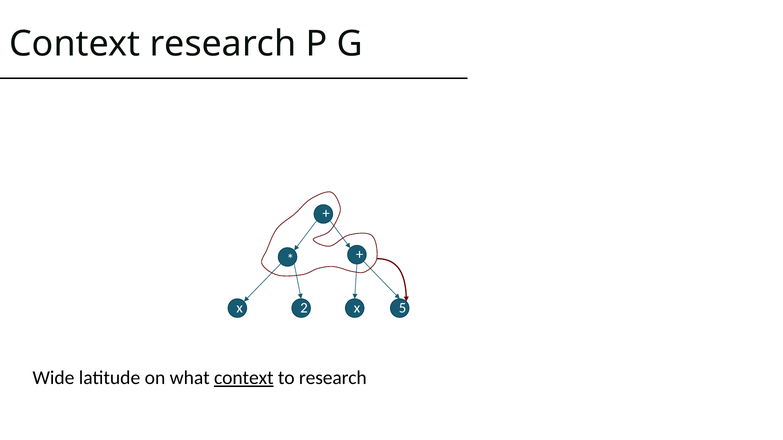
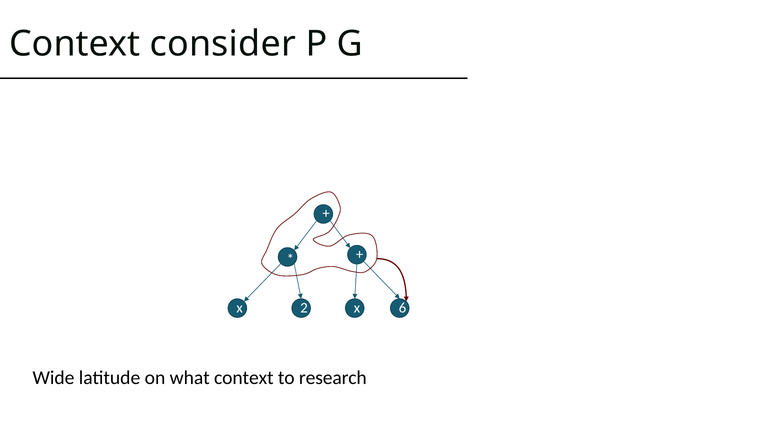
Context research: research -> consider
5: 5 -> 6
context at (244, 378) underline: present -> none
